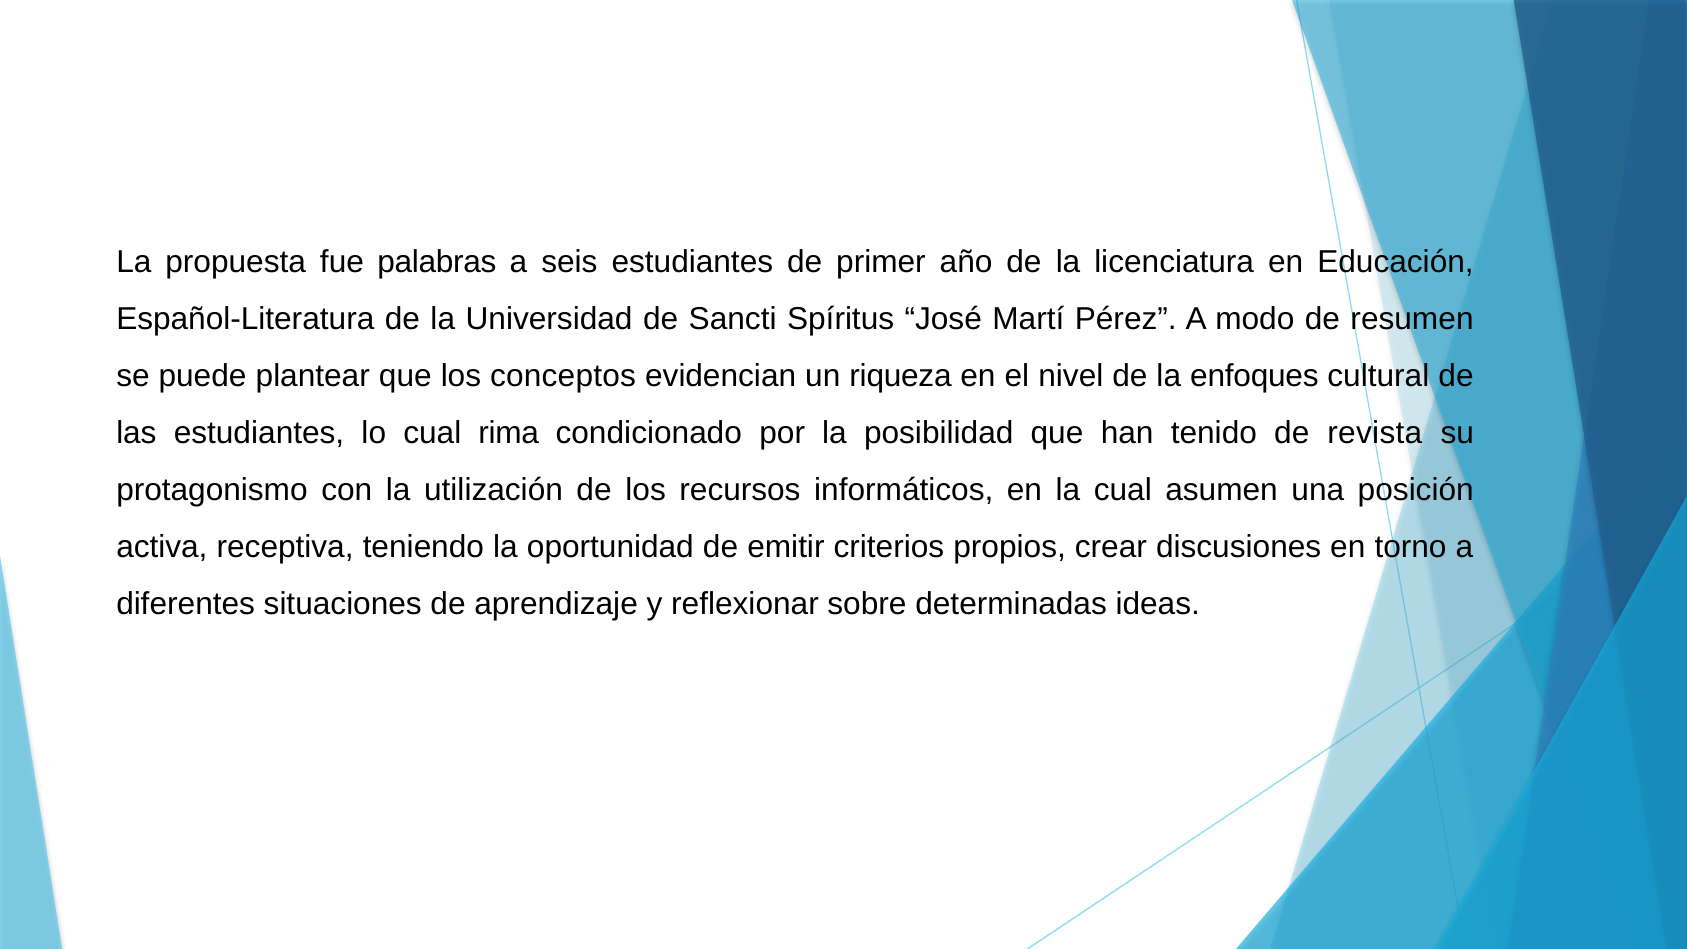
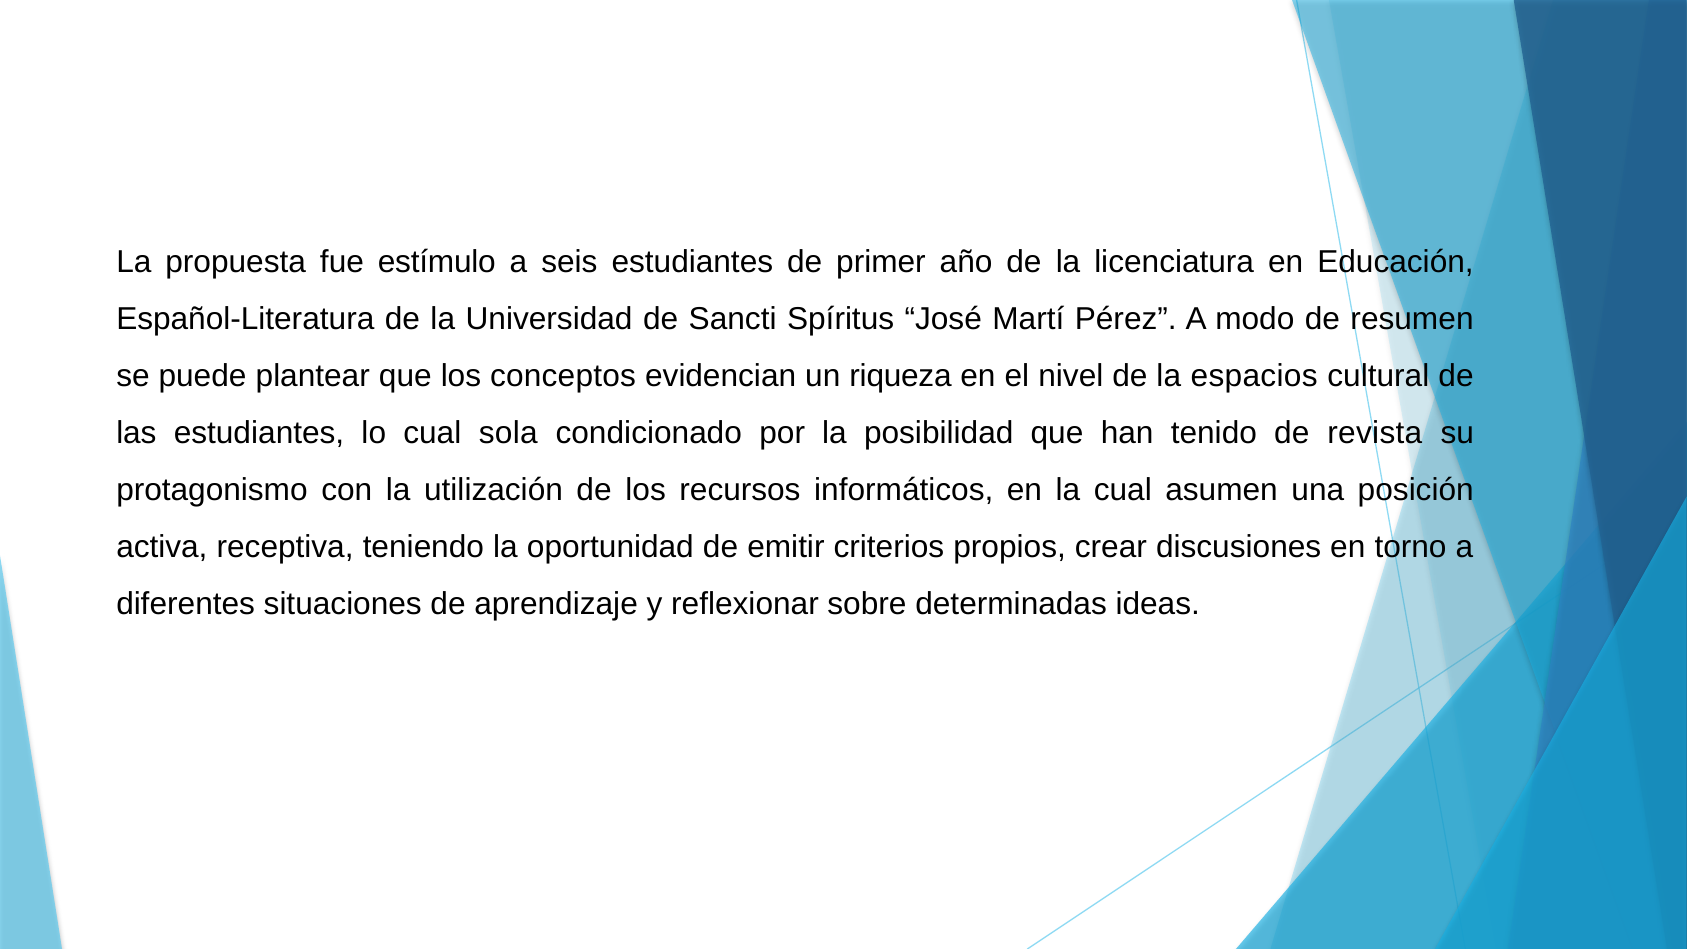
palabras: palabras -> estímulo
enfoques: enfoques -> espacios
rima: rima -> sola
